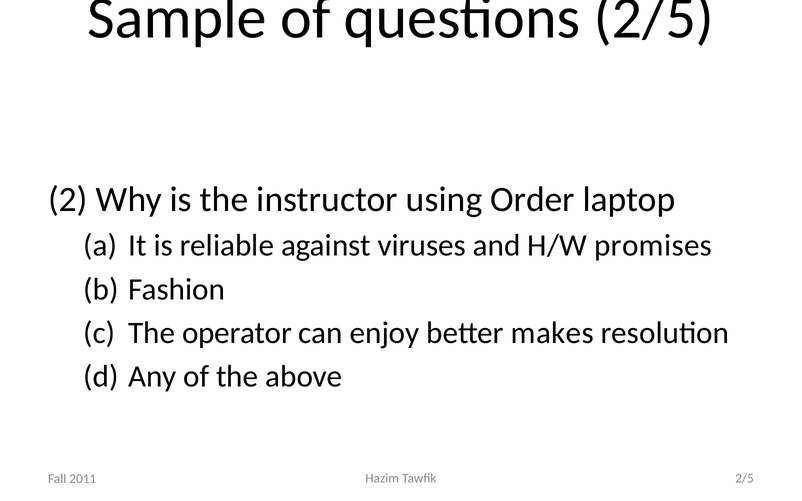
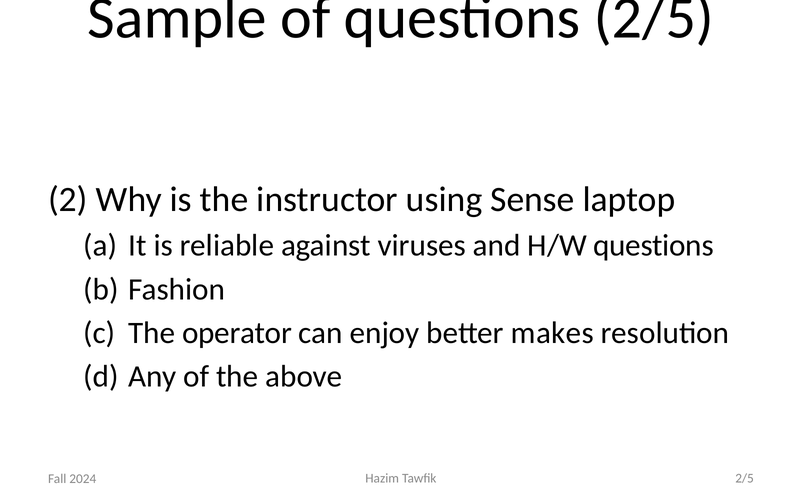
Order: Order -> Sense
H/W promises: promises -> questions
2011: 2011 -> 2024
